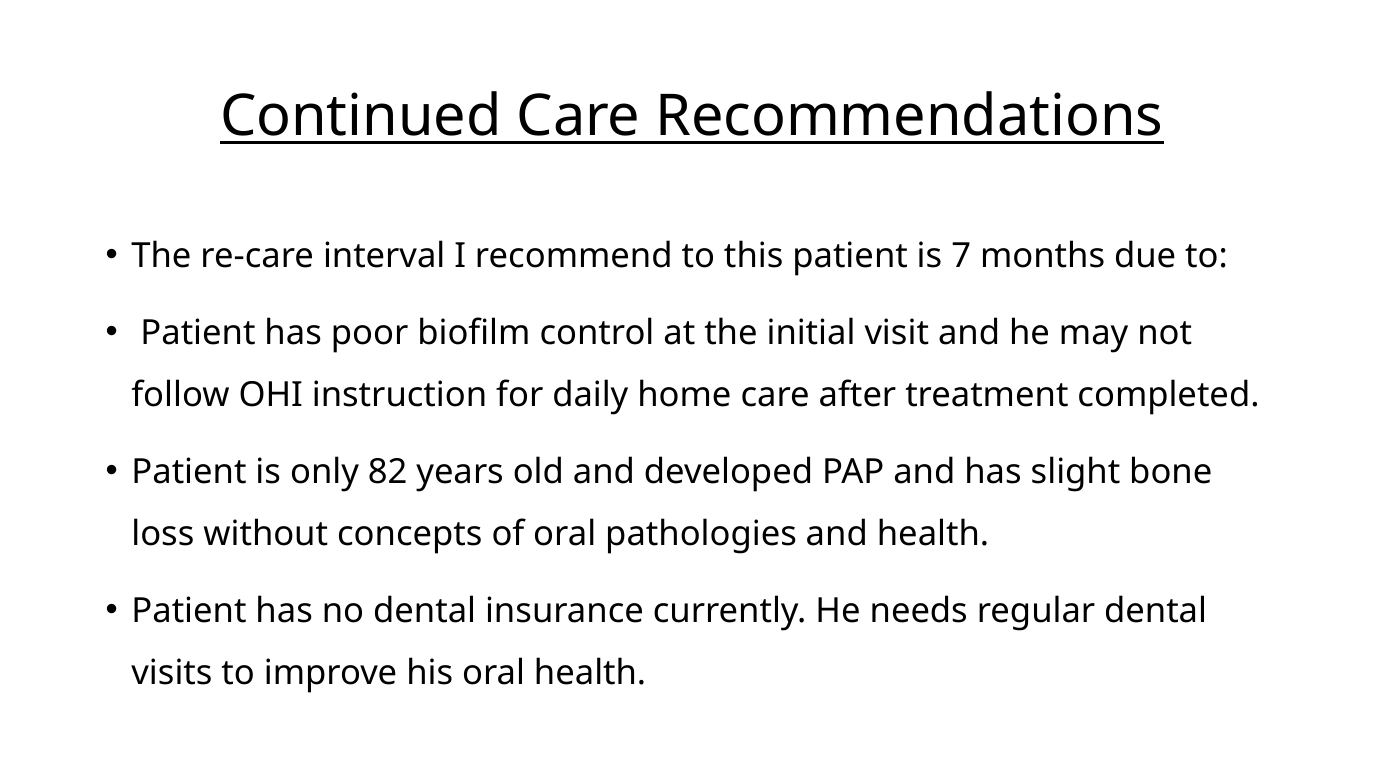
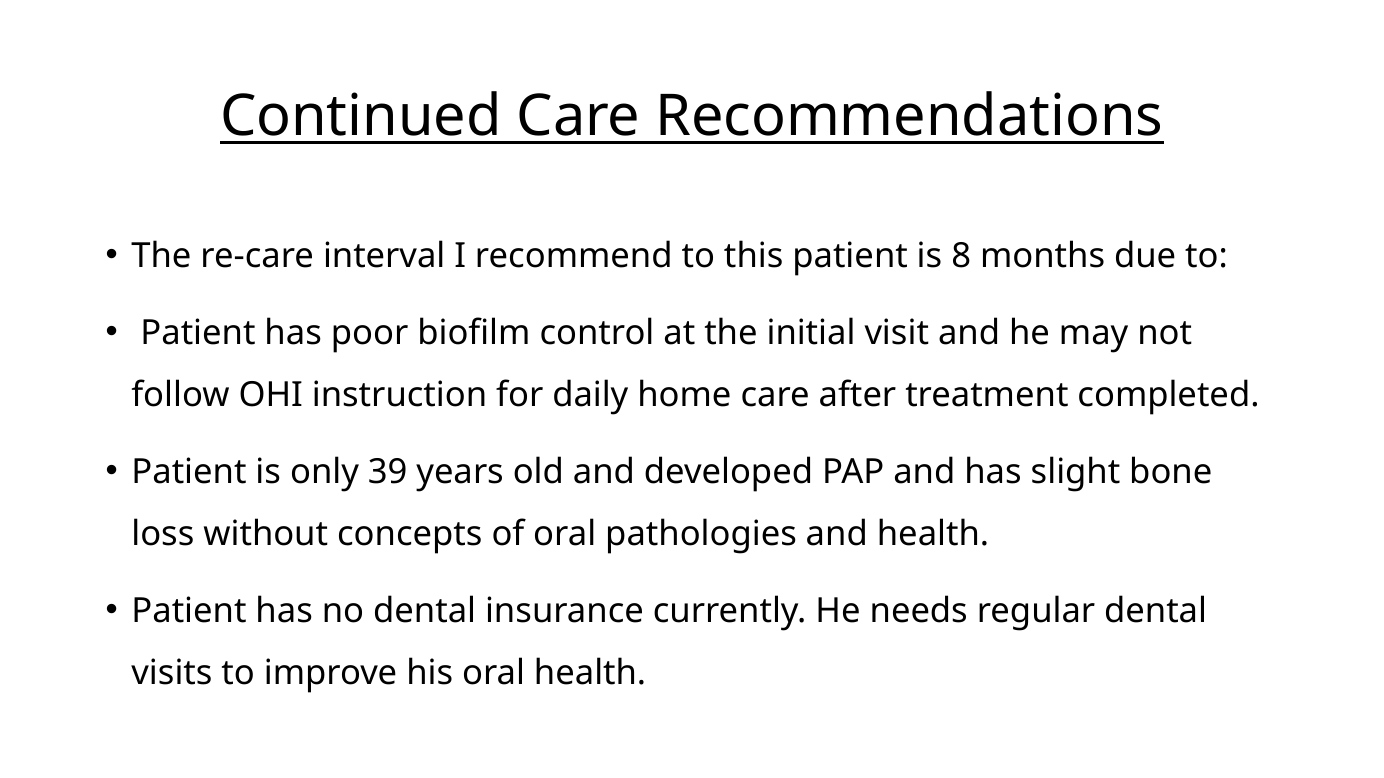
7: 7 -> 8
82: 82 -> 39
